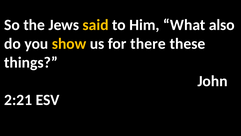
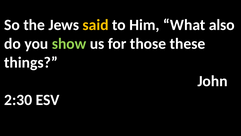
show colour: yellow -> light green
there: there -> those
2:21: 2:21 -> 2:30
